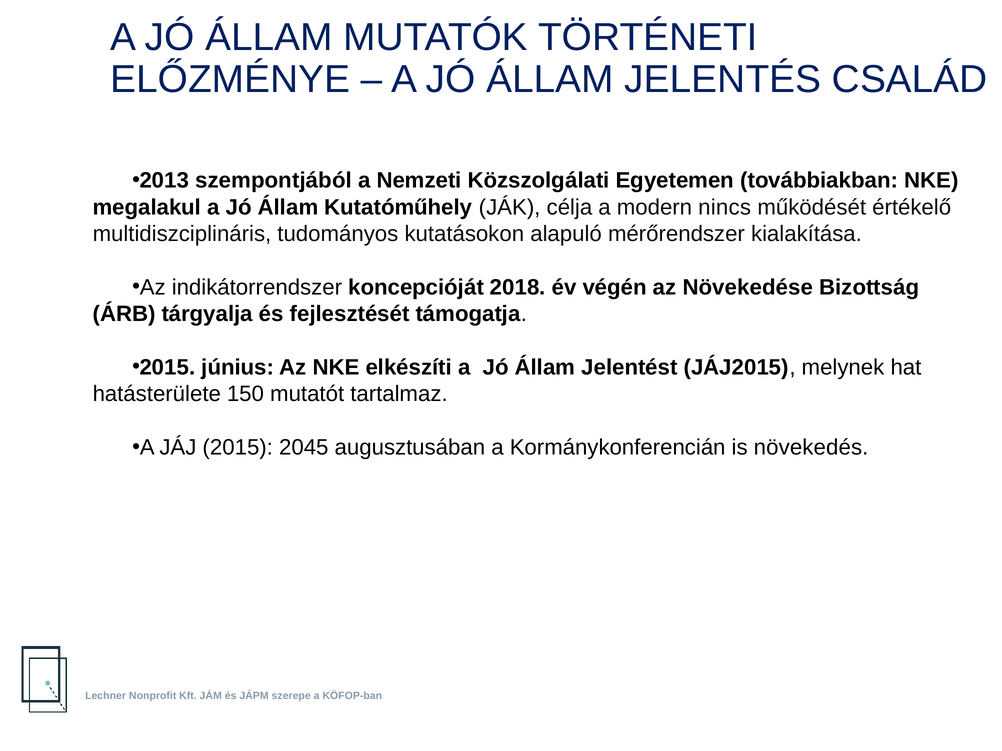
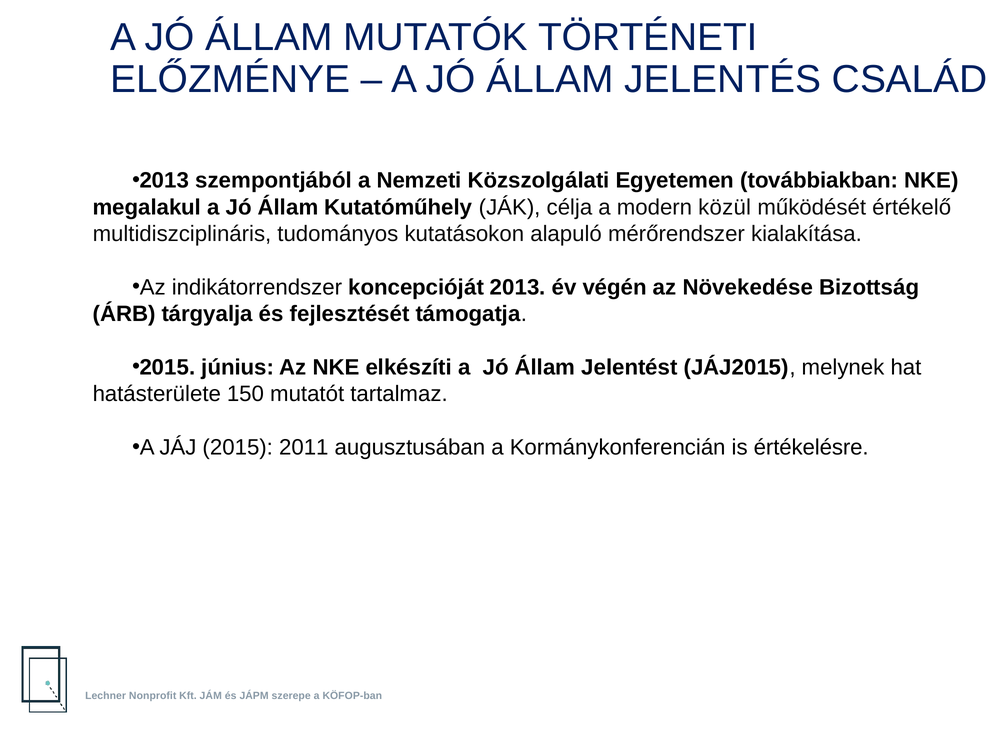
nincs: nincs -> közül
2018: 2018 -> 2013
2045: 2045 -> 2011
növekedés: növekedés -> értékelésre
